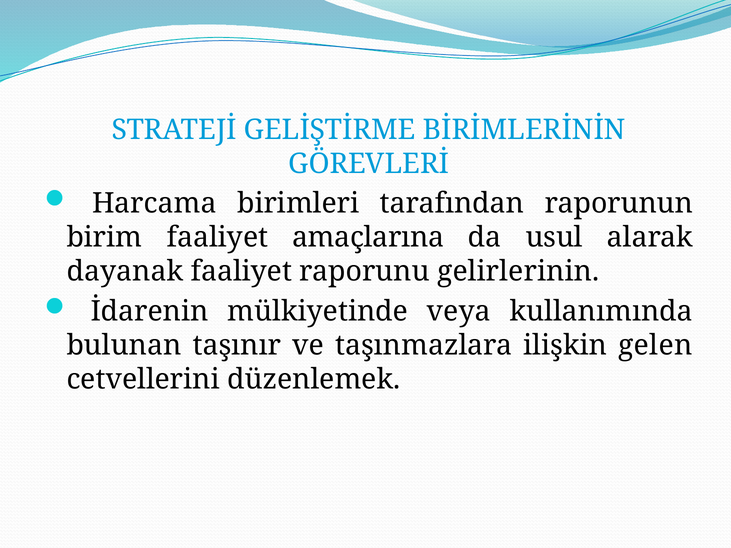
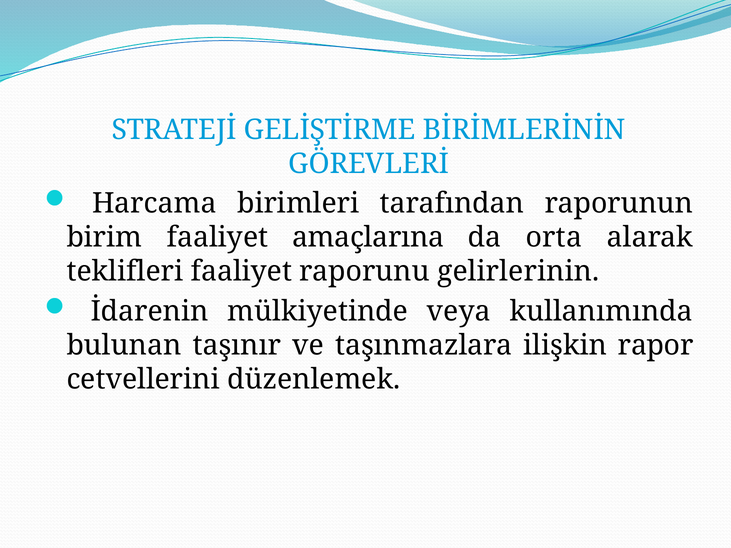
usul: usul -> orta
dayanak: dayanak -> teklifleri
gelen: gelen -> rapor
